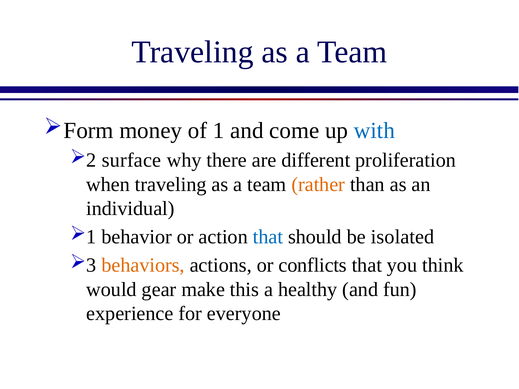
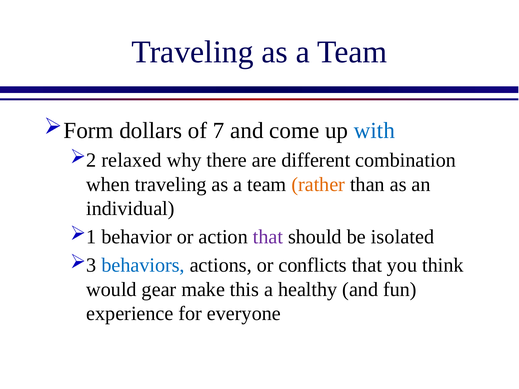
money: money -> dollars
1: 1 -> 7
surface: surface -> relaxed
proliferation: proliferation -> combination
that at (268, 237) colour: blue -> purple
behaviors colour: orange -> blue
